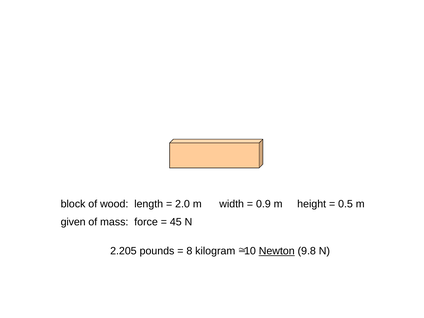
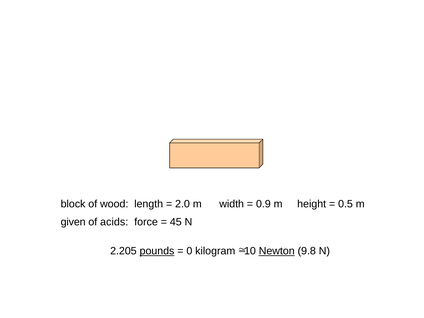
mass: mass -> acids
pounds underline: none -> present
8: 8 -> 0
